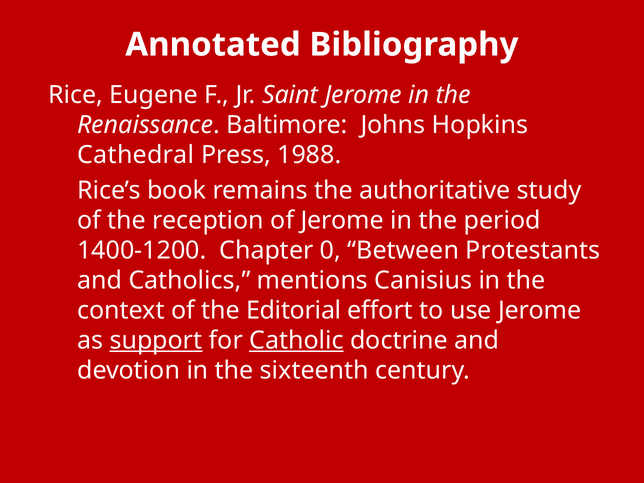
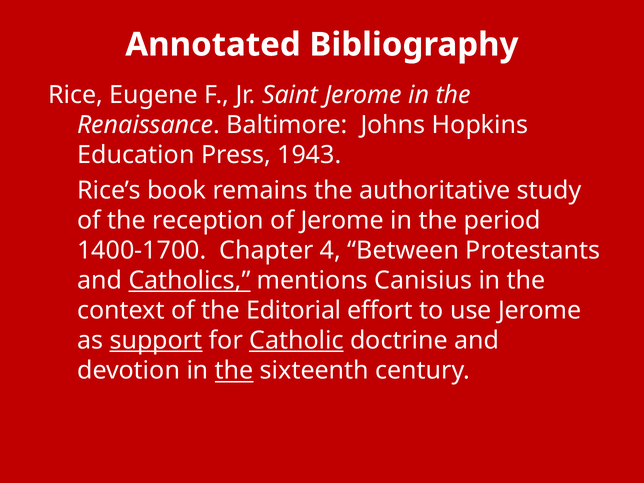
Cathedral: Cathedral -> Education
1988: 1988 -> 1943
1400-1200: 1400-1200 -> 1400-1700
0: 0 -> 4
Catholics underline: none -> present
the at (234, 371) underline: none -> present
